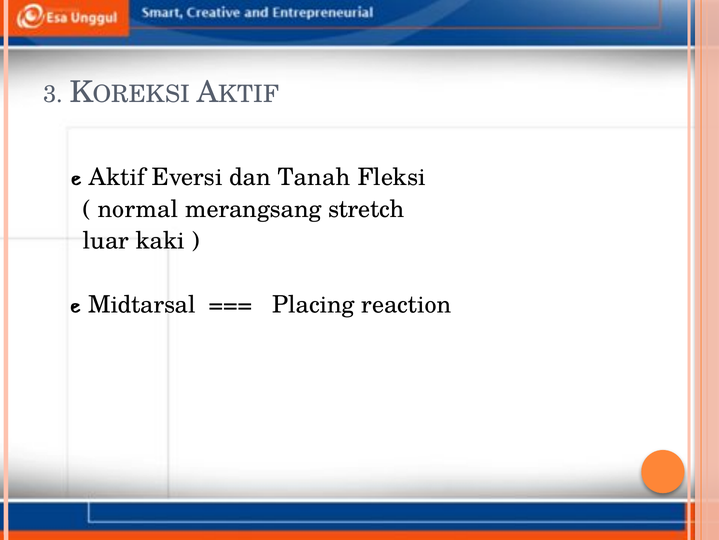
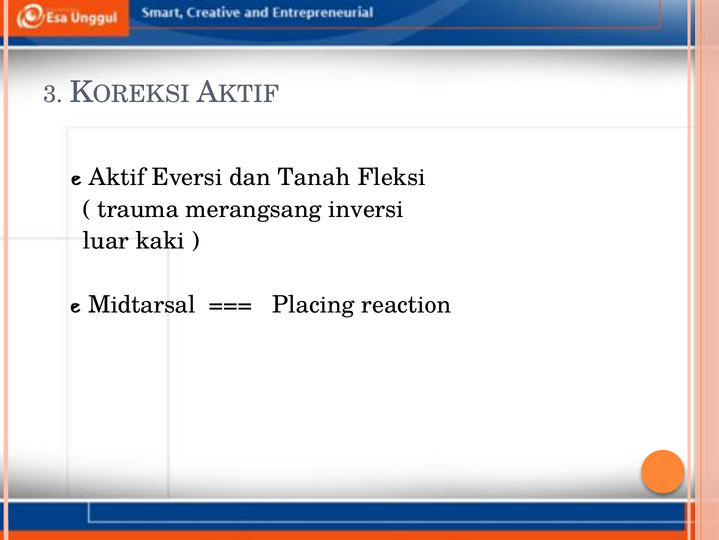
normal: normal -> trauma
stretch: stretch -> inversi
